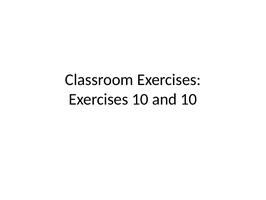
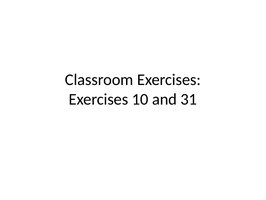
and 10: 10 -> 31
